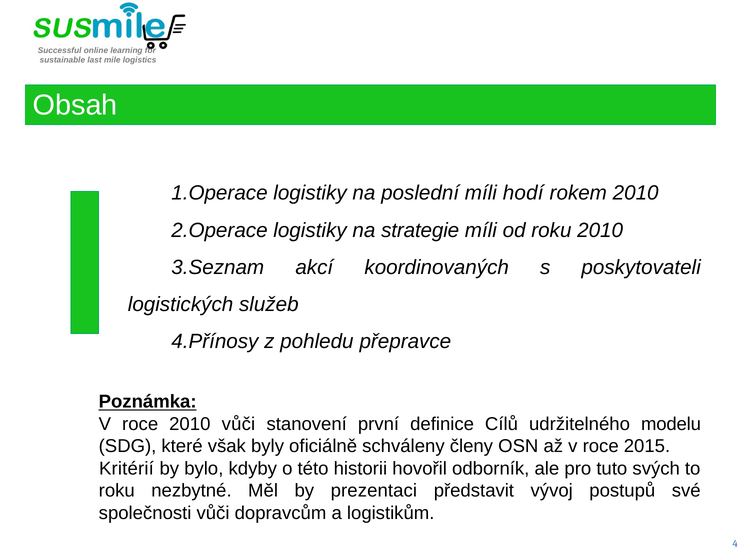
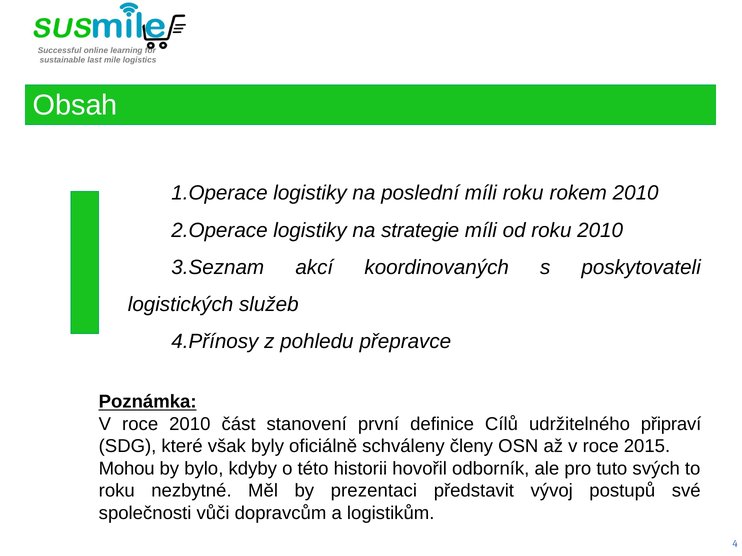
míli hodí: hodí -> roku
2010 vůči: vůči -> část
modelu: modelu -> připraví
Kritérií: Kritérií -> Mohou
